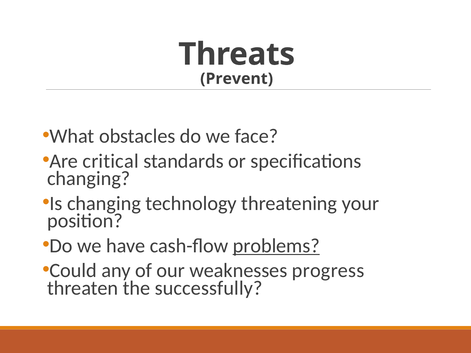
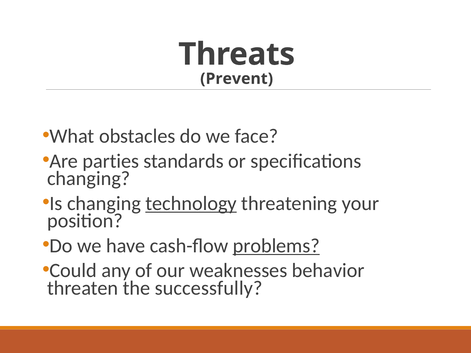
critical: critical -> parties
technology underline: none -> present
progress: progress -> behavior
